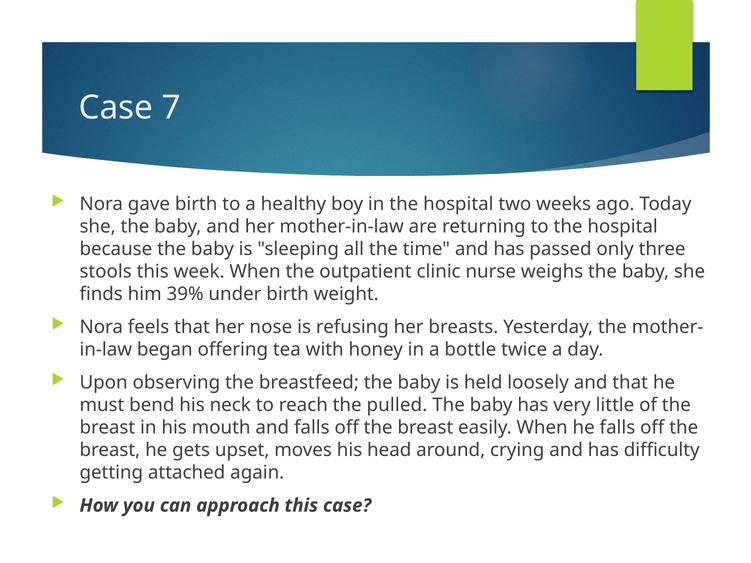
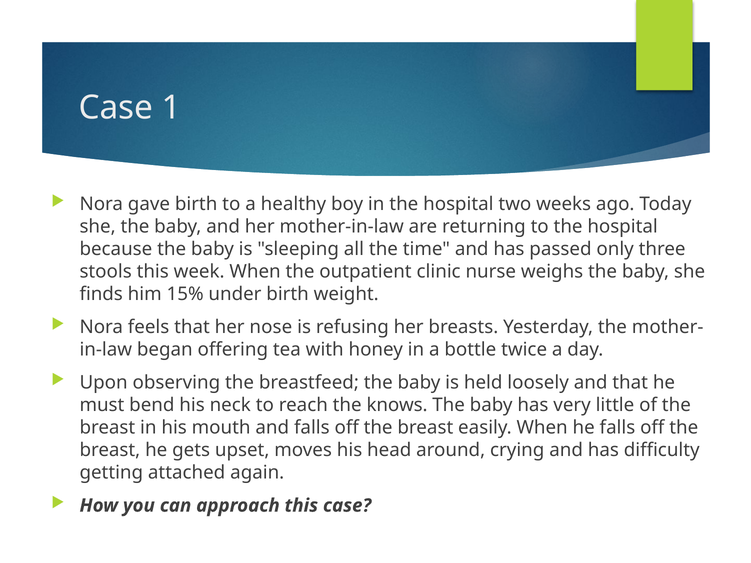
7: 7 -> 1
39%: 39% -> 15%
pulled: pulled -> knows
